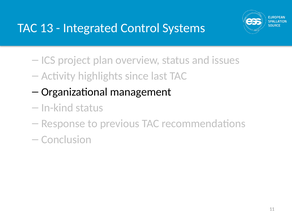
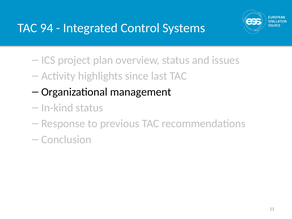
13: 13 -> 94
